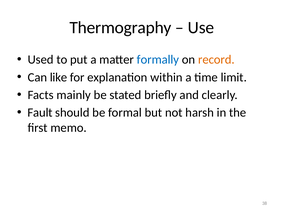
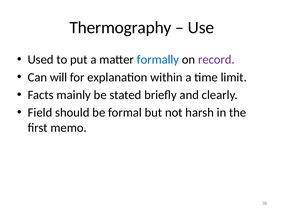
record colour: orange -> purple
like: like -> will
Fault: Fault -> Field
